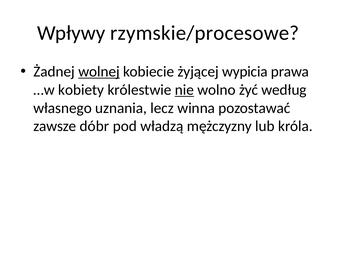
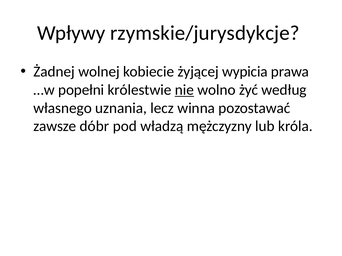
rzymskie/procesowe: rzymskie/procesowe -> rzymskie/jurysdykcje
wolnej underline: present -> none
kobiety: kobiety -> popełni
